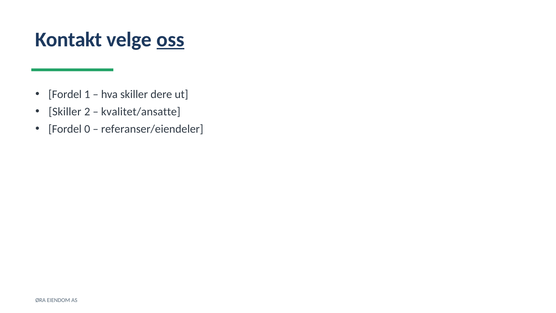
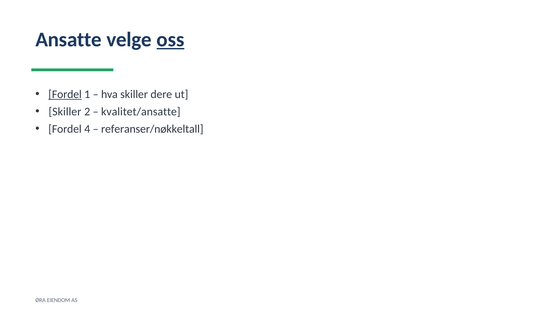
Kontakt: Kontakt -> Ansatte
Fordel at (65, 94) underline: none -> present
0: 0 -> 4
referanser/eiendeler: referanser/eiendeler -> referanser/nøkkeltall
